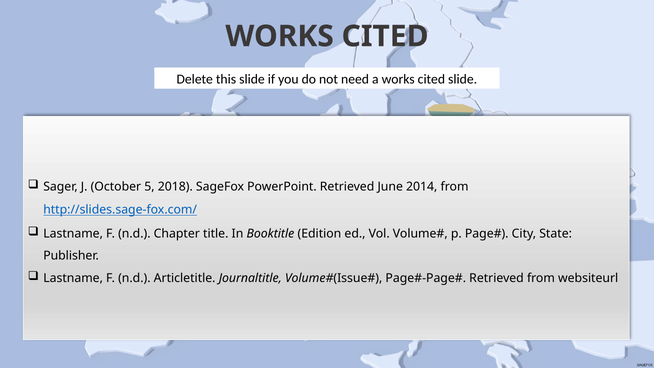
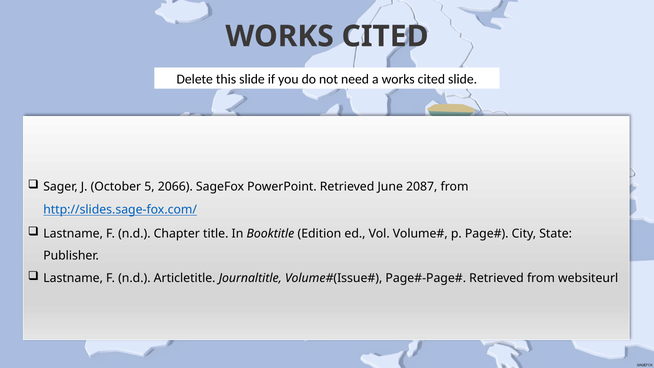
2018: 2018 -> 2066
2014: 2014 -> 2087
